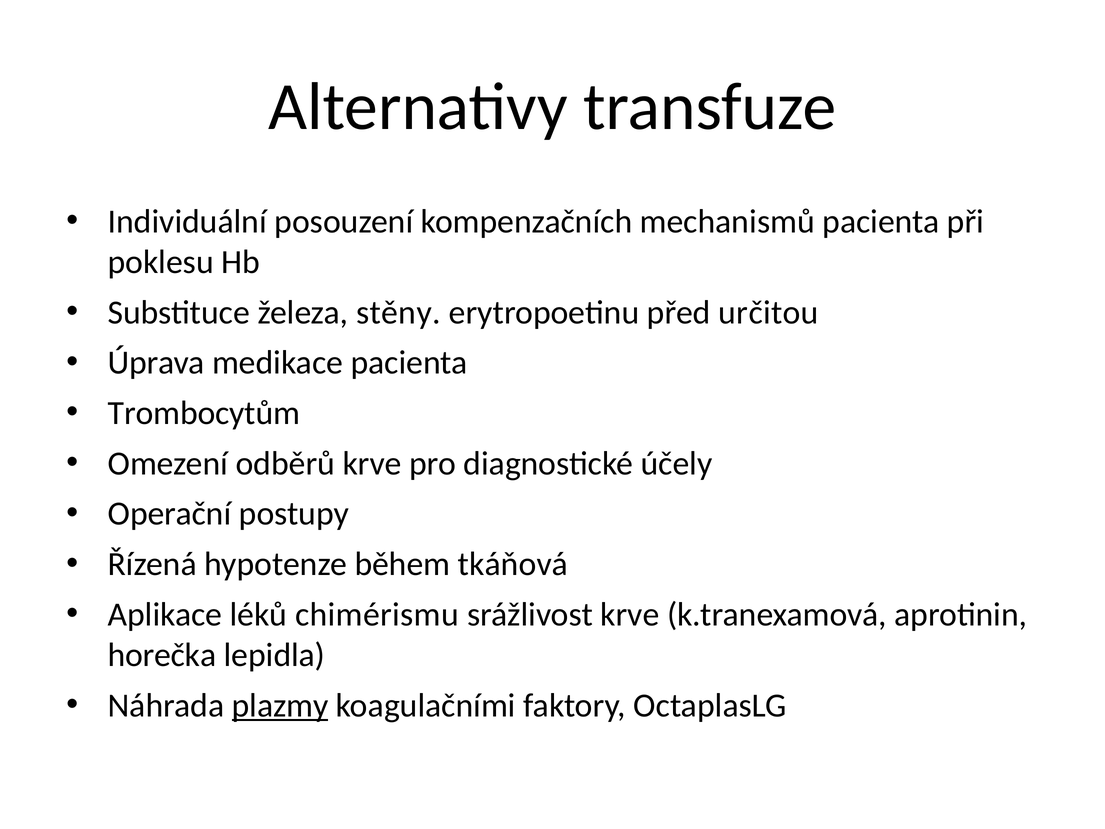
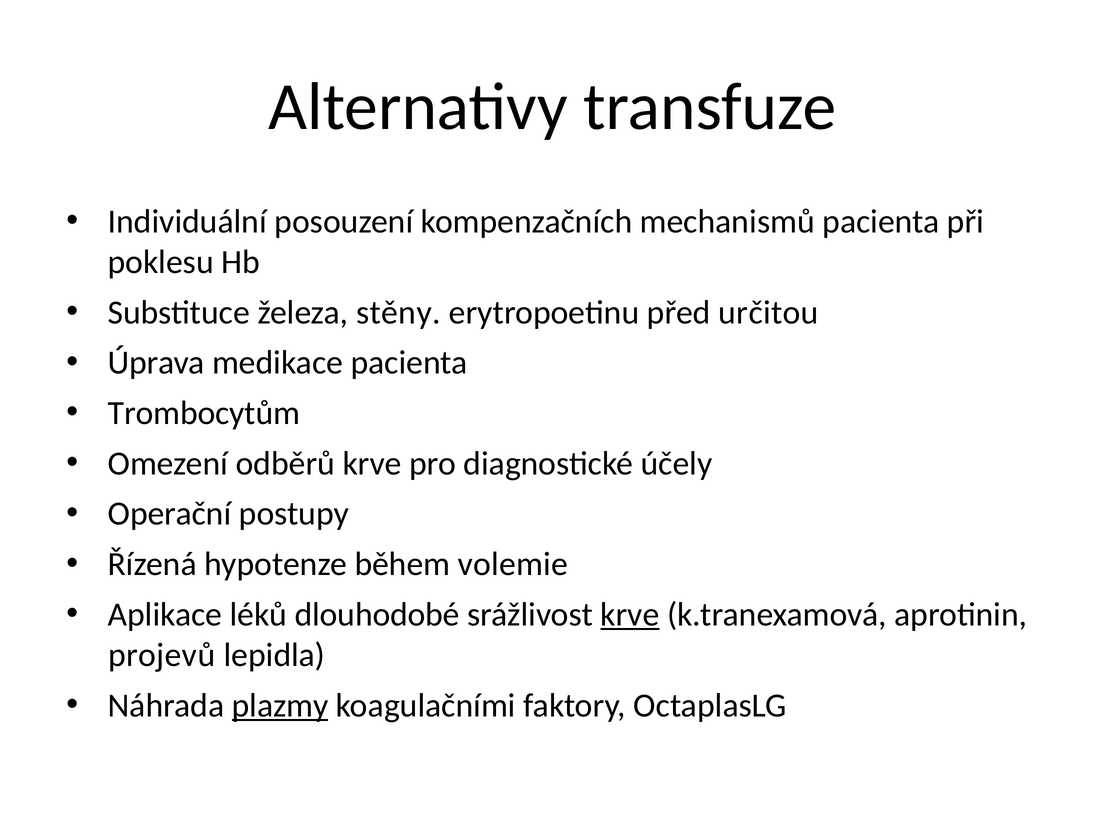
tkáňová: tkáňová -> volemie
chimérismu: chimérismu -> dlouhodobé
krve at (630, 614) underline: none -> present
horečka: horečka -> projevů
